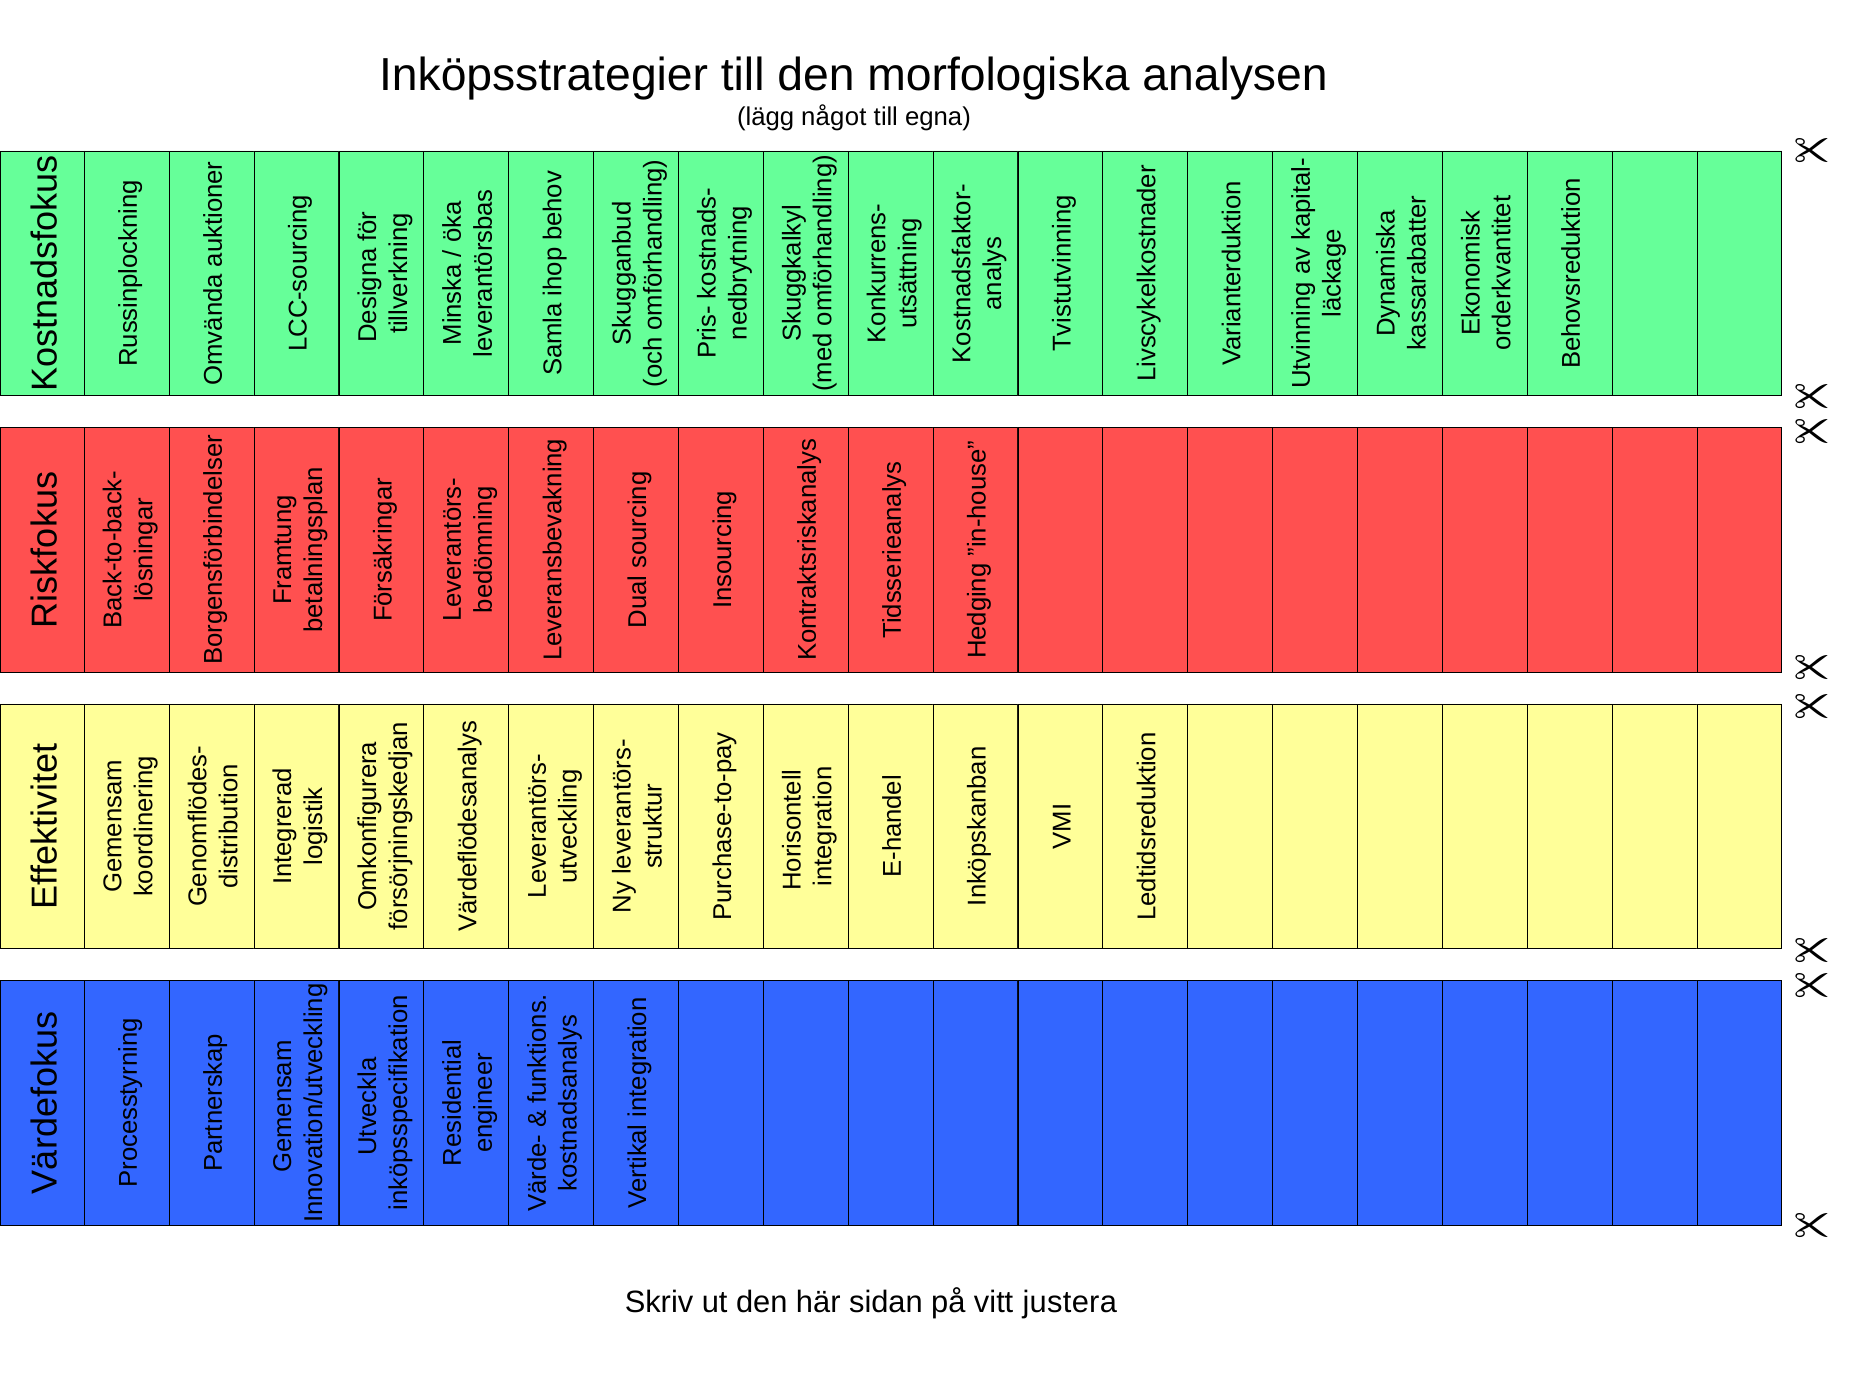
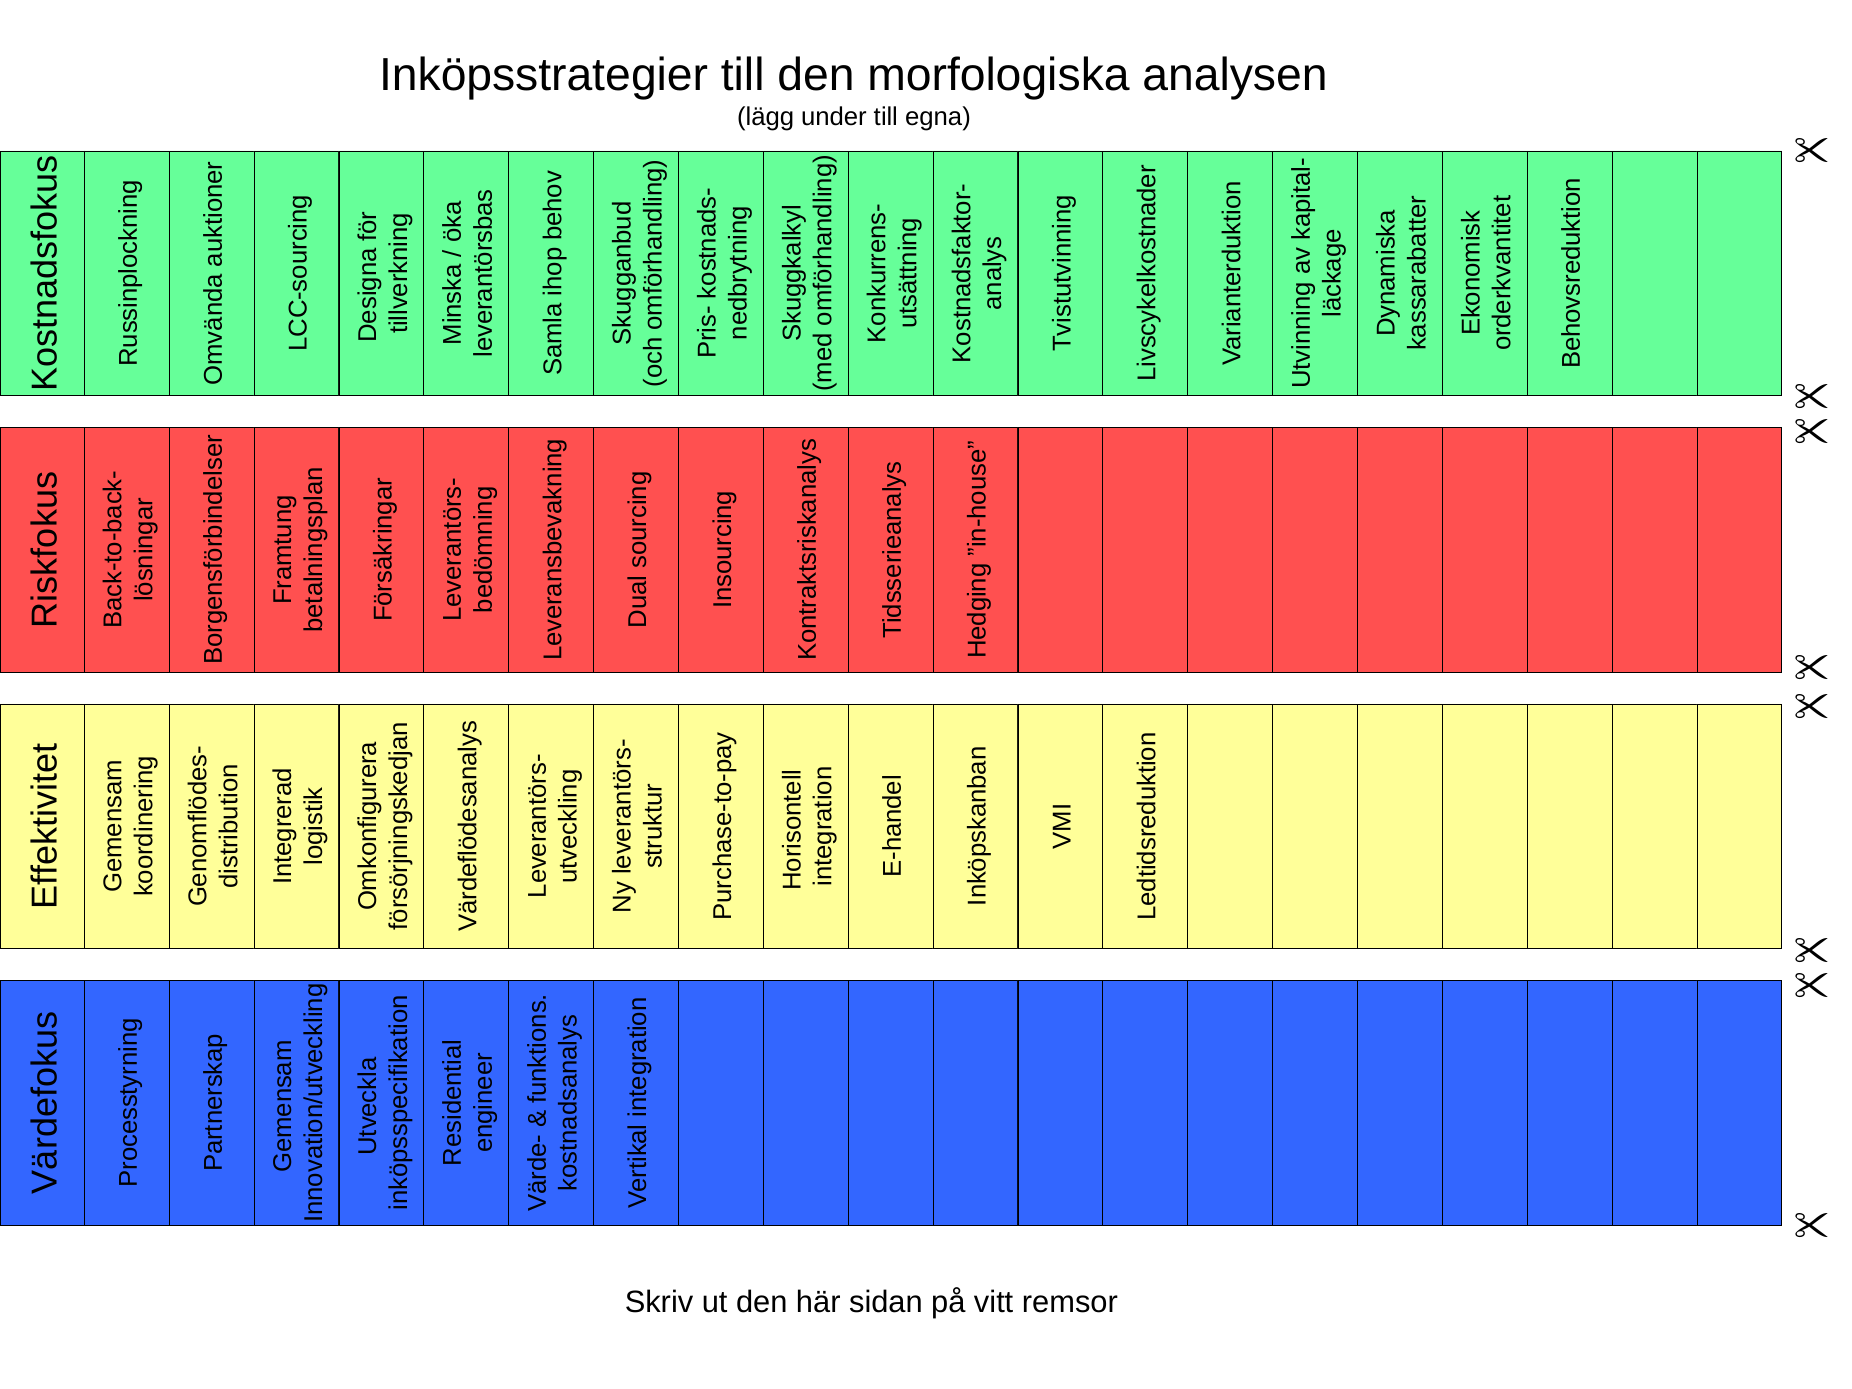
något: något -> under
justera: justera -> remsor
